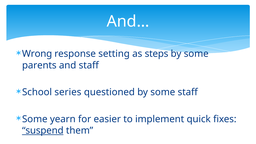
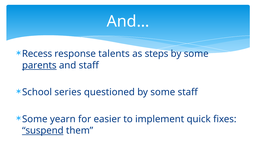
Wrong: Wrong -> Recess
setting: setting -> talents
parents underline: none -> present
